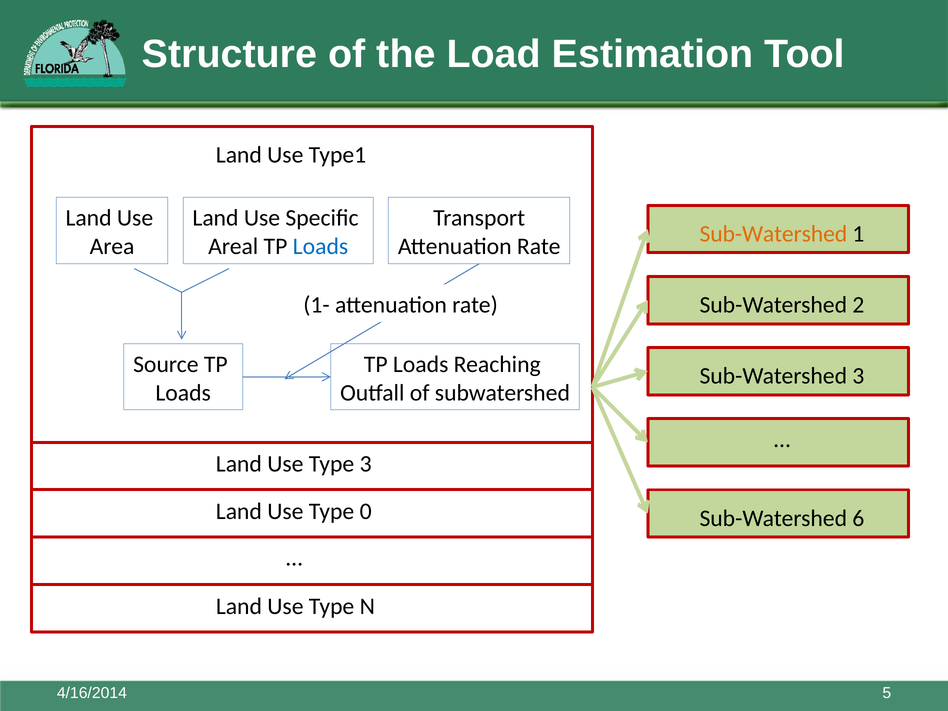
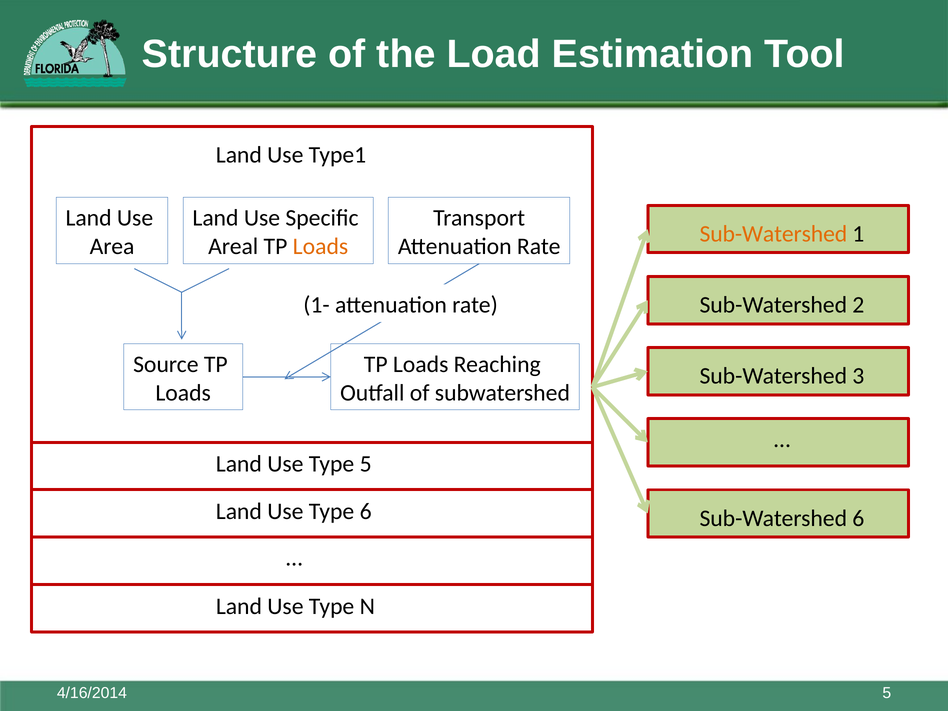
Loads at (320, 246) colour: blue -> orange
Type 3: 3 -> 5
Type 0: 0 -> 6
